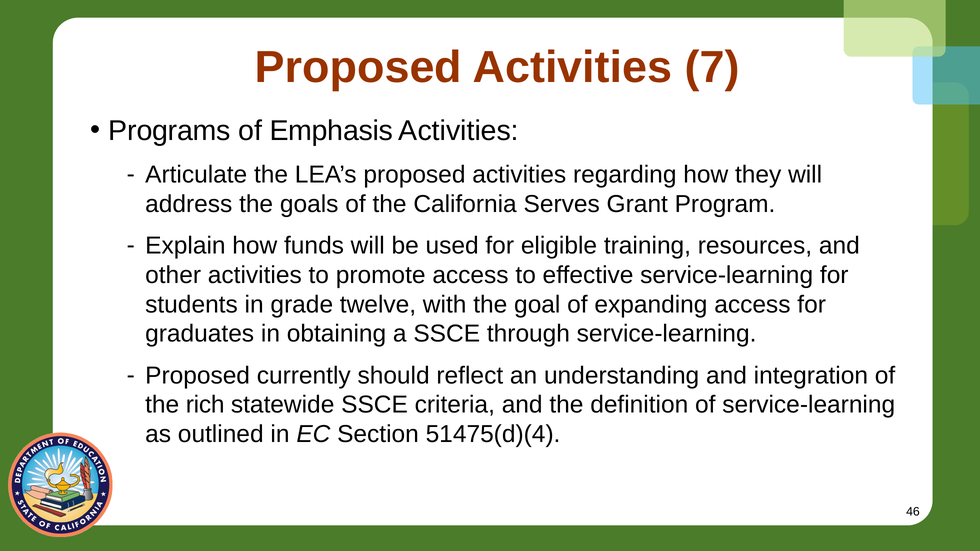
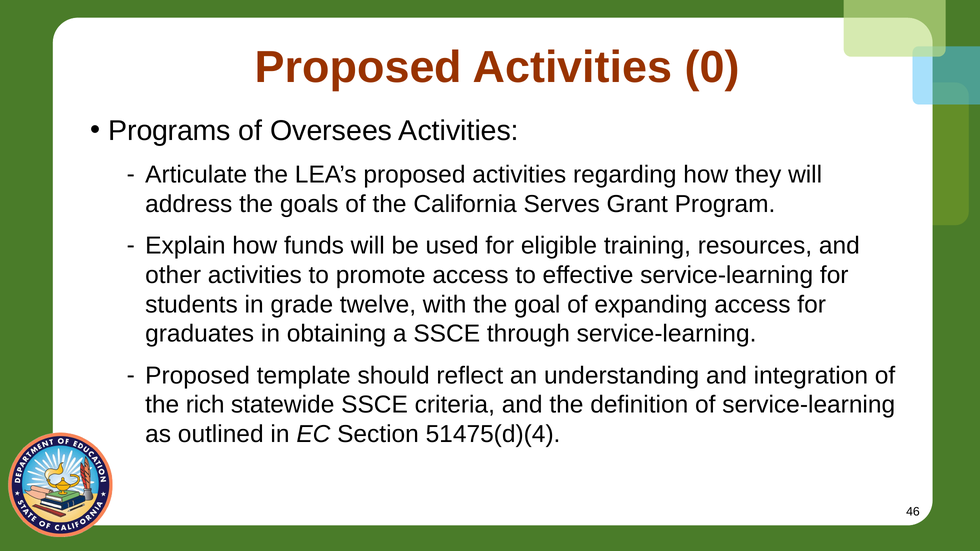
7: 7 -> 0
Emphasis: Emphasis -> Oversees
currently: currently -> template
